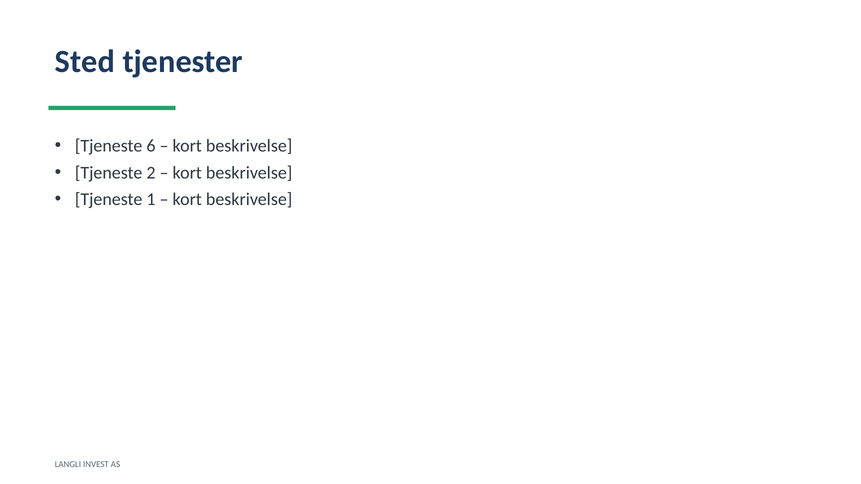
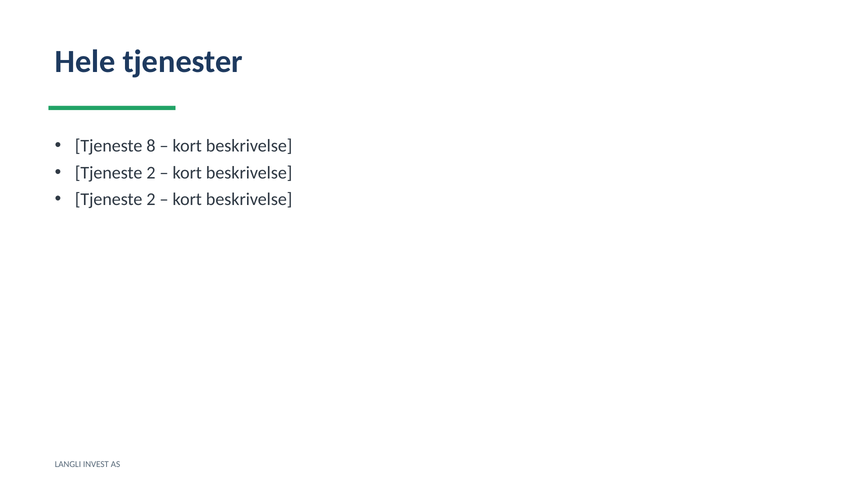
Sted: Sted -> Hele
6: 6 -> 8
1 at (151, 200): 1 -> 2
